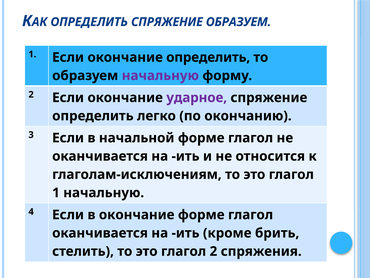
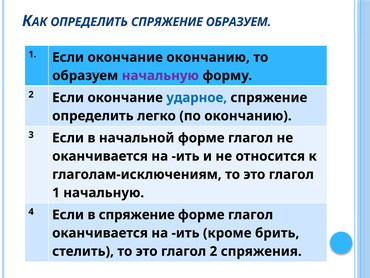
окончание определить: определить -> окончанию
ударное colour: purple -> blue
в окончание: окончание -> спряжение
